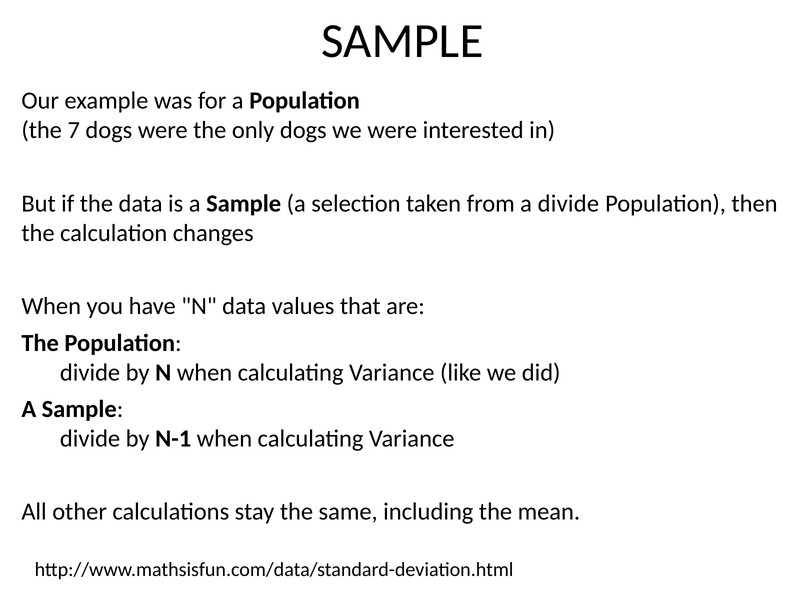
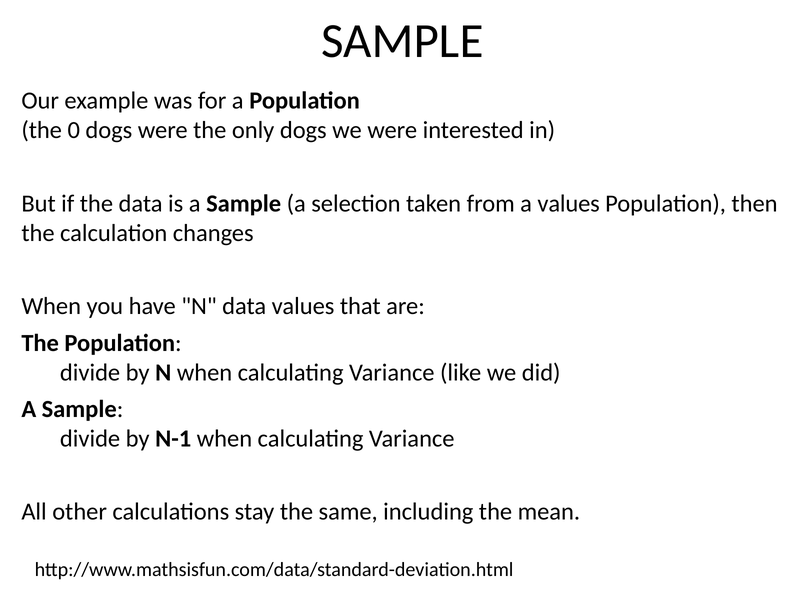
7: 7 -> 0
a divide: divide -> values
